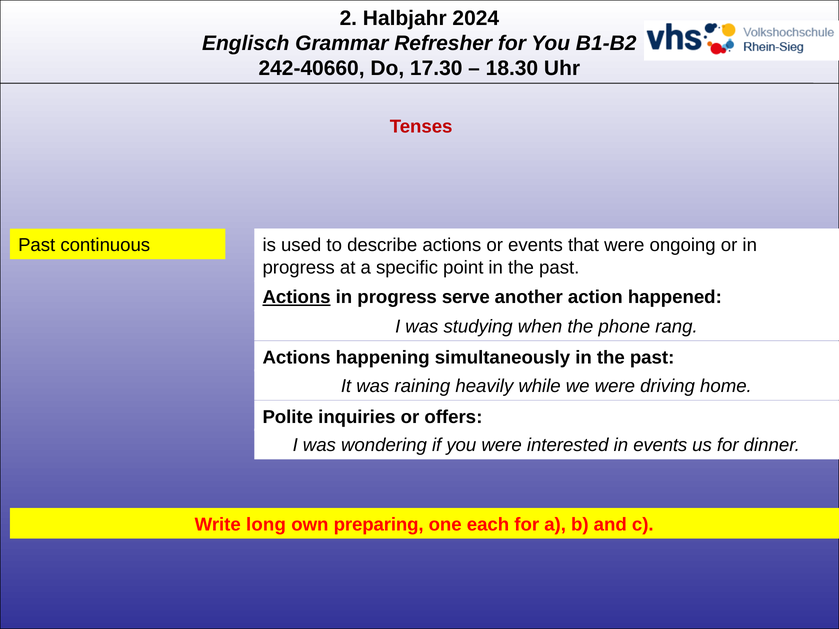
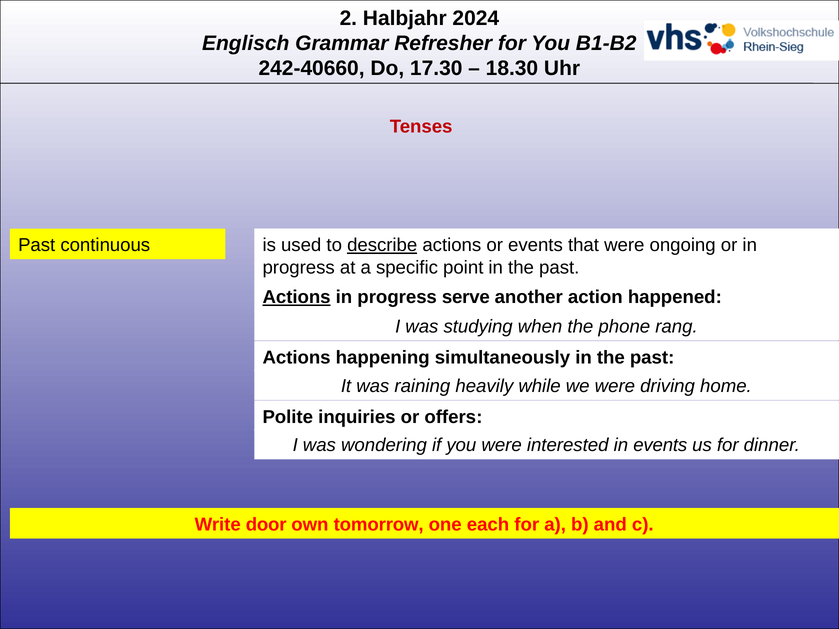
describe underline: none -> present
long: long -> door
preparing: preparing -> tomorrow
